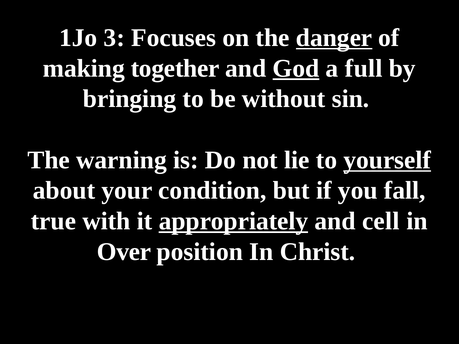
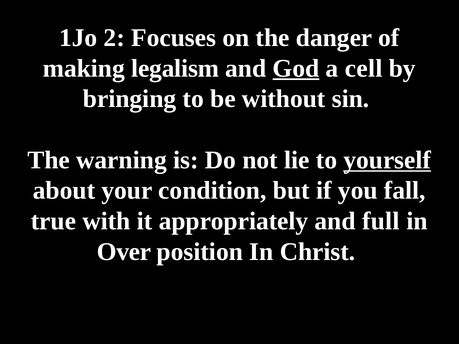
3: 3 -> 2
danger underline: present -> none
together: together -> legalism
full: full -> cell
appropriately underline: present -> none
cell: cell -> full
